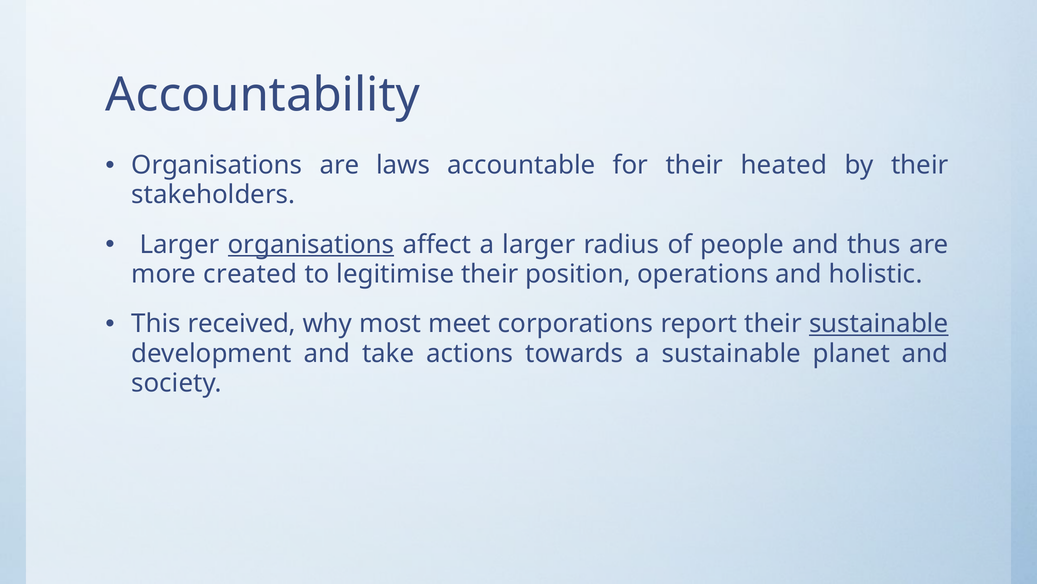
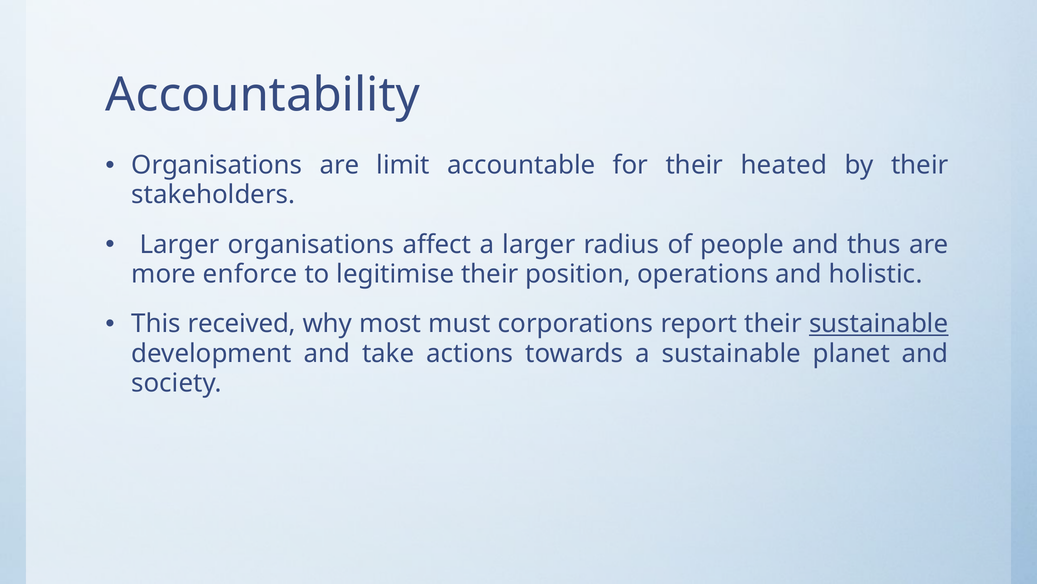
laws: laws -> limit
organisations at (311, 244) underline: present -> none
created: created -> enforce
meet: meet -> must
